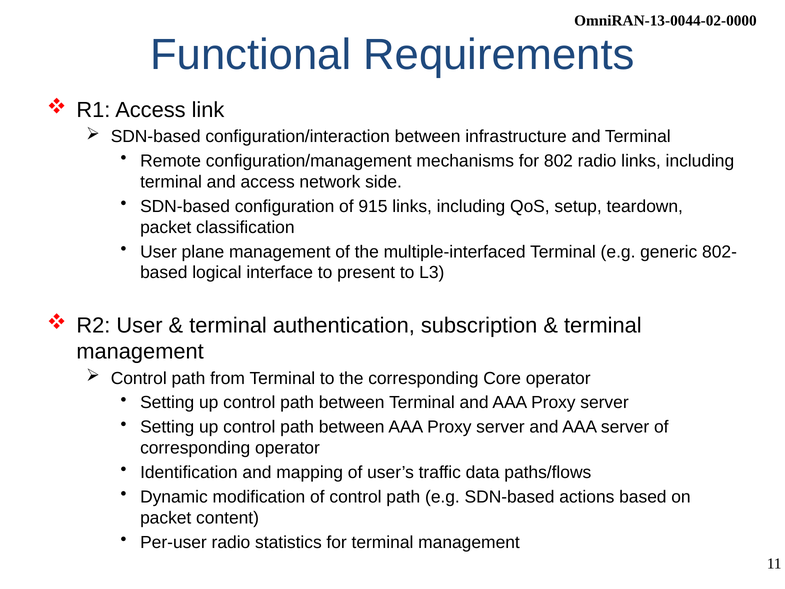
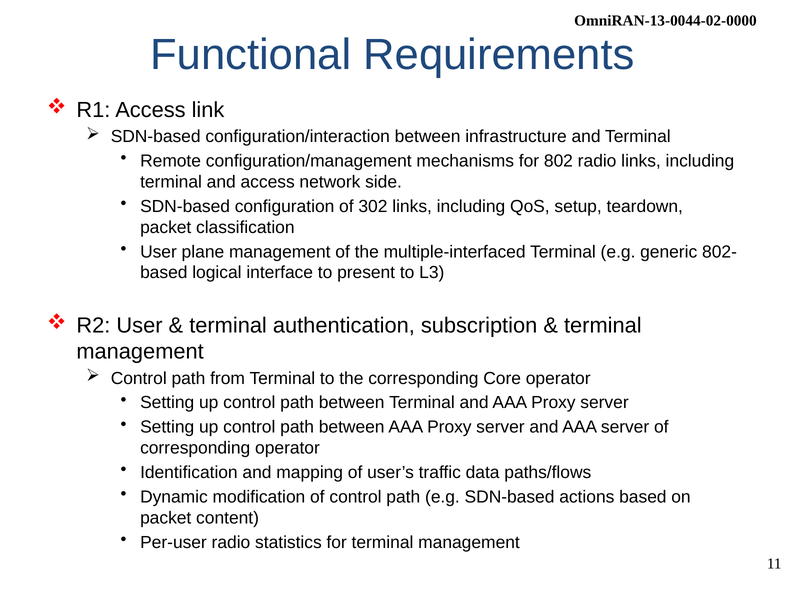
915: 915 -> 302
